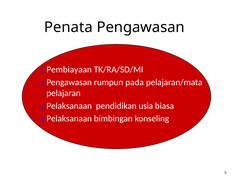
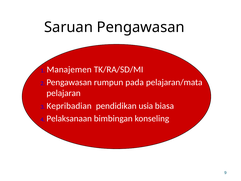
Penata: Penata -> Saruan
Pembiayaan: Pembiayaan -> Manajemen
Pelaksanaan at (69, 106): Pelaksanaan -> Kepribadian
